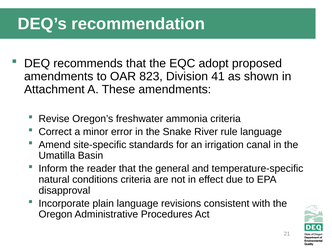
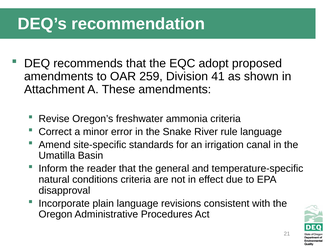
823: 823 -> 259
